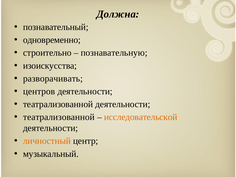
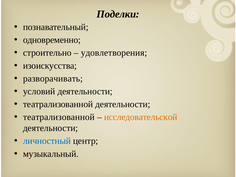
Должна: Должна -> Поделки
познавательную: познавательную -> удовлетворения
центров: центров -> условий
личностный colour: orange -> blue
